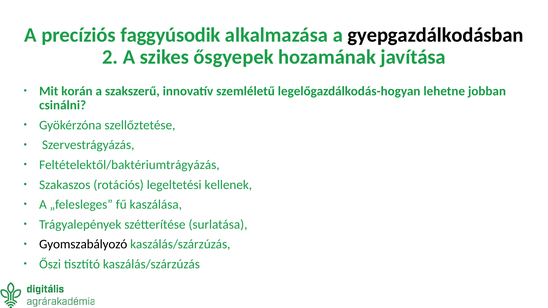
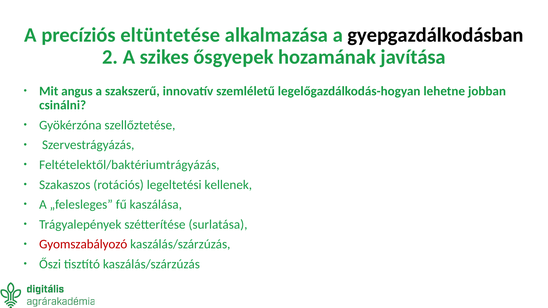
faggyúsodik: faggyúsodik -> eltüntetése
korán: korán -> angus
Gyomszabályozó colour: black -> red
